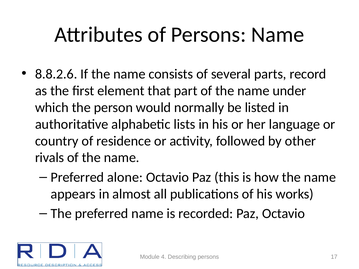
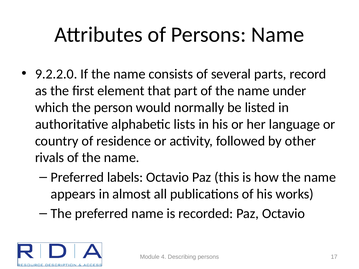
8.8.2.6: 8.8.2.6 -> 9.2.2.0
alone: alone -> labels
